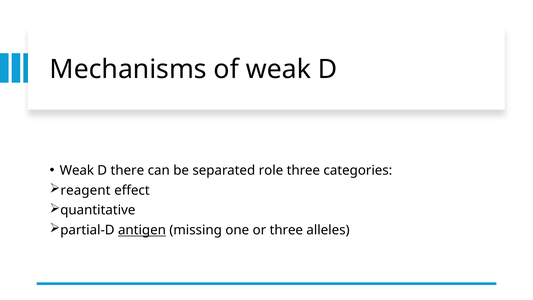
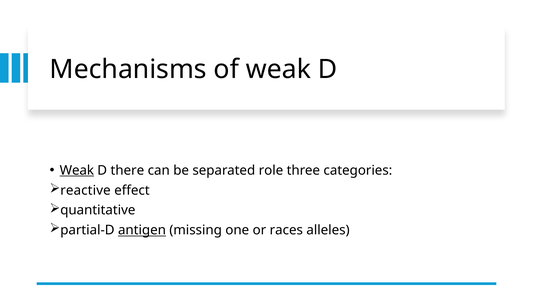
Weak at (77, 170) underline: none -> present
reagent: reagent -> reactive
or three: three -> races
